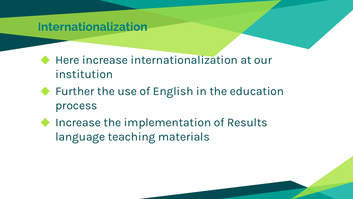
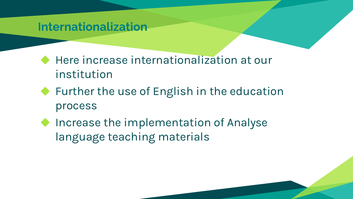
Results: Results -> Analyse
